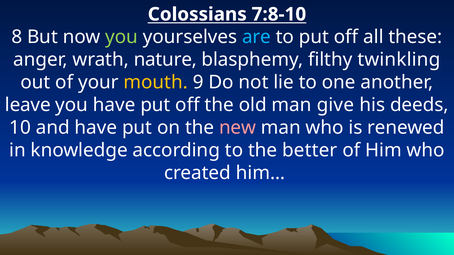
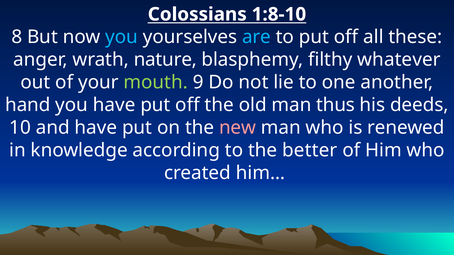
7:8-10: 7:8-10 -> 1:8-10
you at (122, 37) colour: light green -> light blue
twinkling: twinkling -> whatever
mouth colour: yellow -> light green
leave: leave -> hand
give: give -> thus
